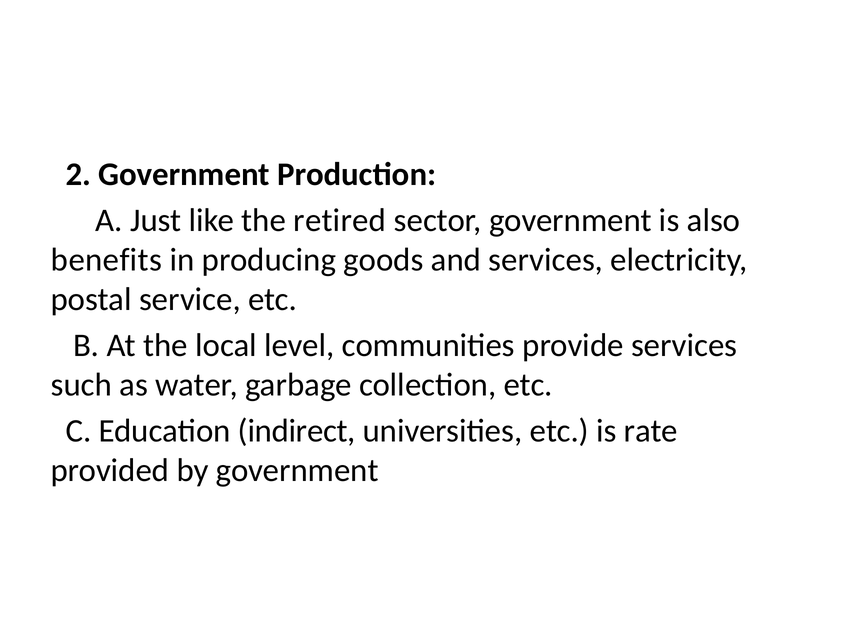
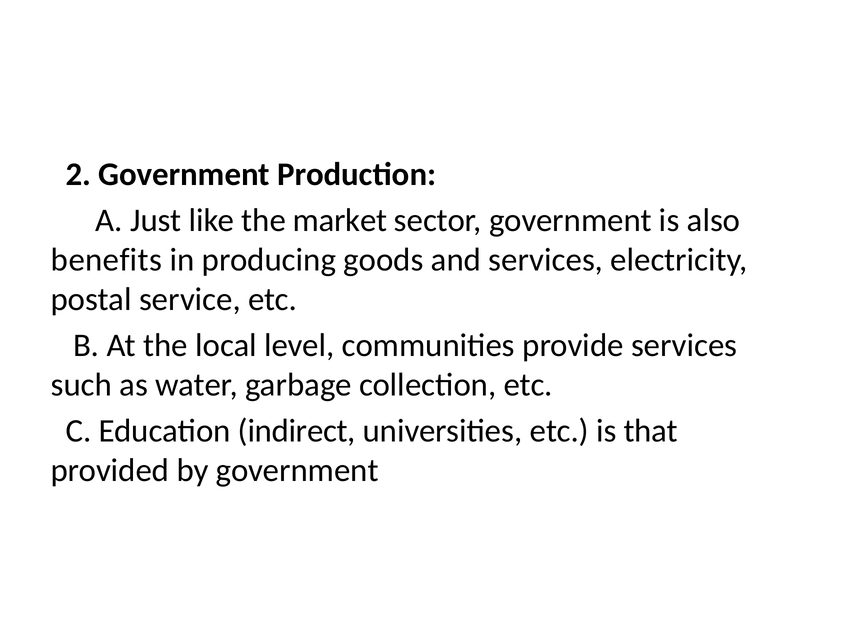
retired: retired -> market
rate: rate -> that
